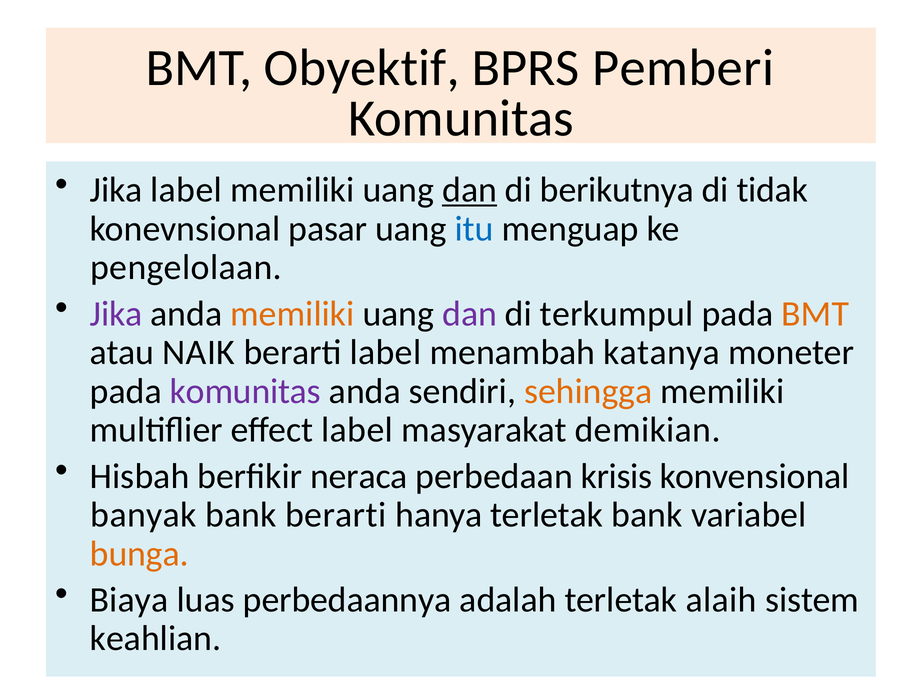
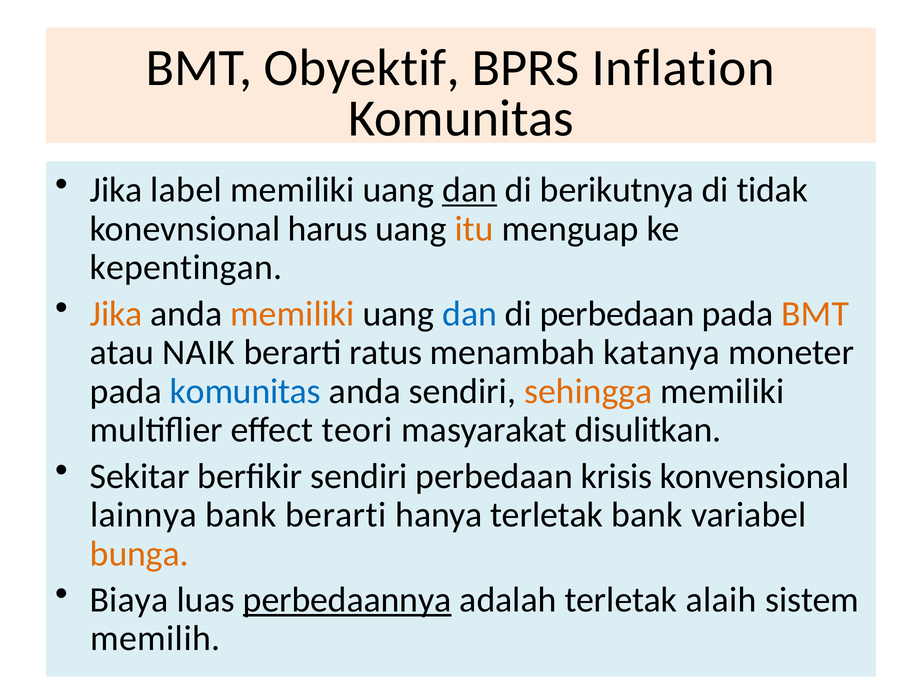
Pemberi: Pemberi -> Inflation
pasar: pasar -> harus
itu colour: blue -> orange
pengelolaan: pengelolaan -> kepentingan
Jika at (116, 314) colour: purple -> orange
dan at (470, 314) colour: purple -> blue
di terkumpul: terkumpul -> perbedaan
berarti label: label -> ratus
komunitas at (245, 391) colour: purple -> blue
effect label: label -> teori
demikian: demikian -> disulitkan
Hisbah: Hisbah -> Sekitar
berfikir neraca: neraca -> sendiri
banyak: banyak -> lainnya
perbedaannya underline: none -> present
keahlian: keahlian -> memilih
